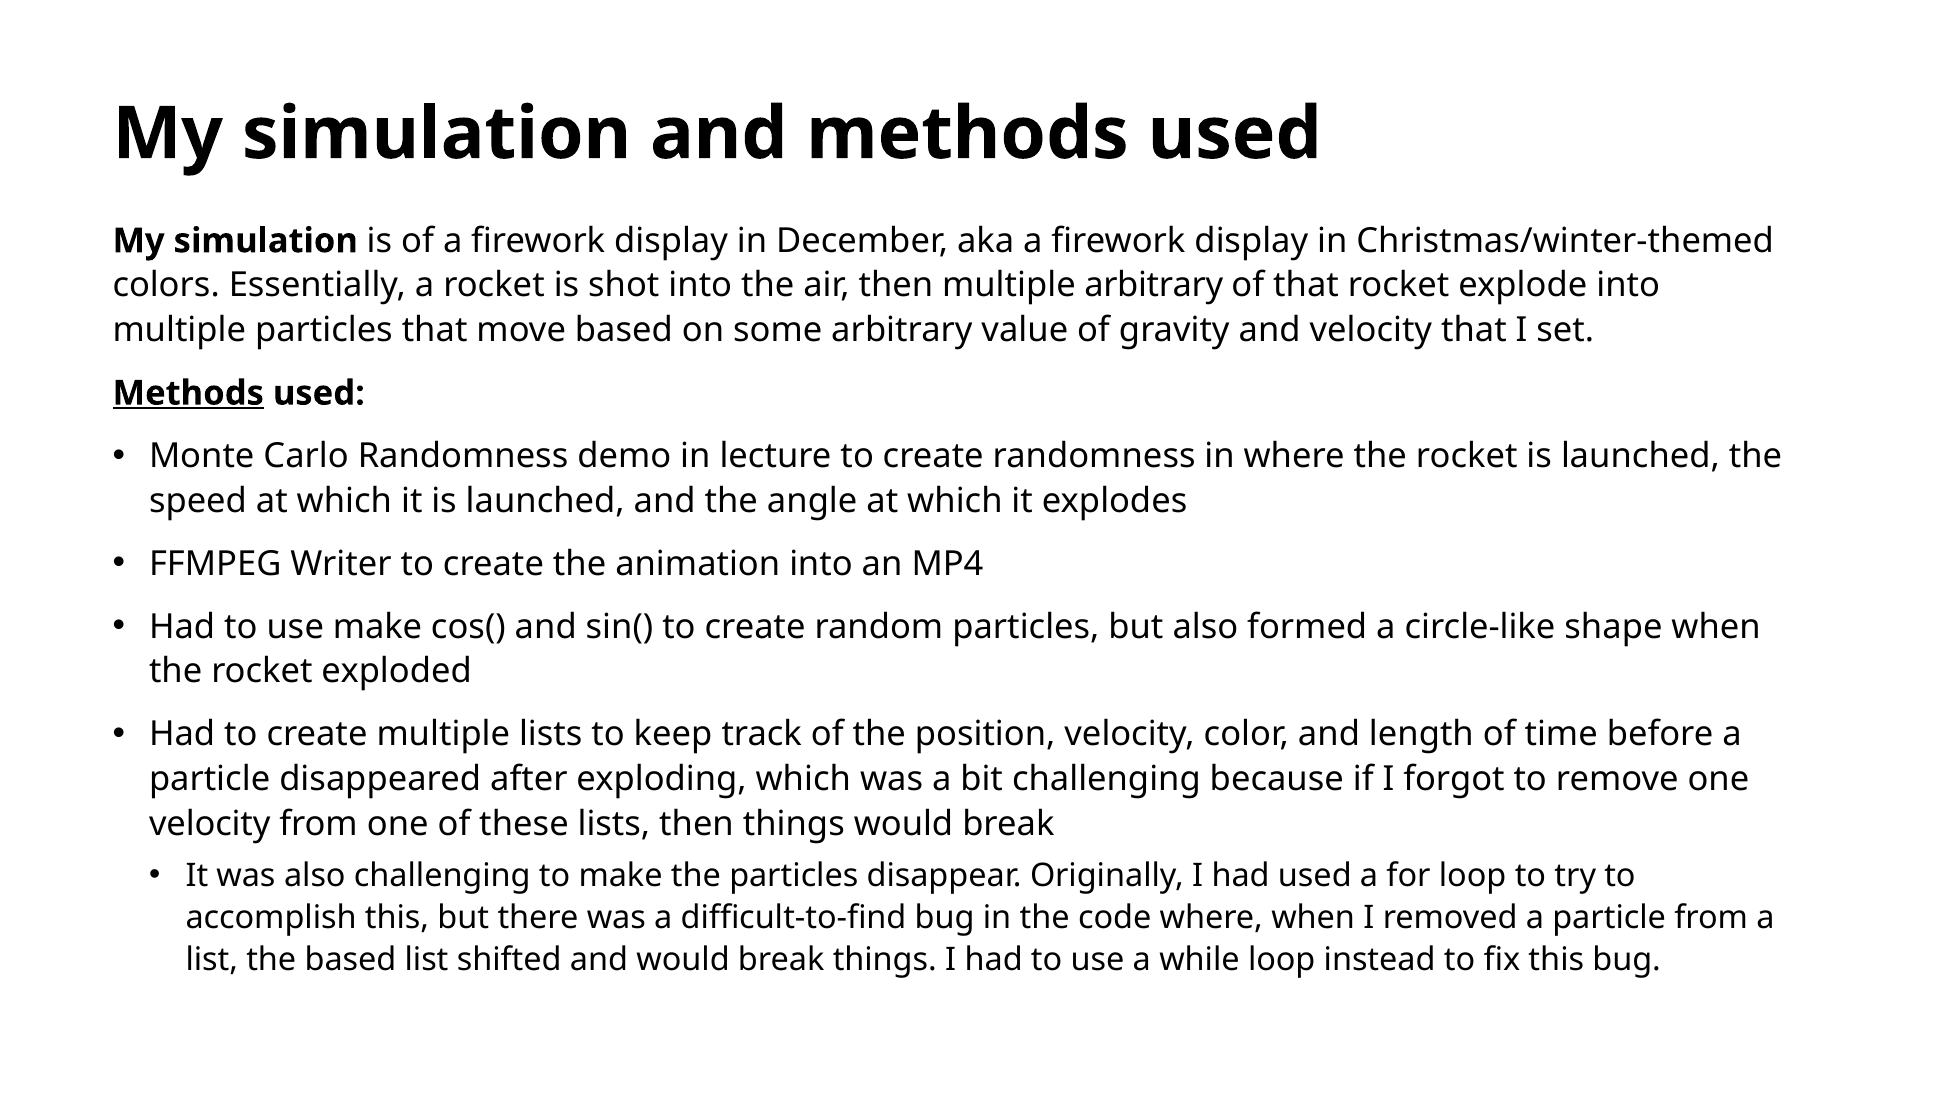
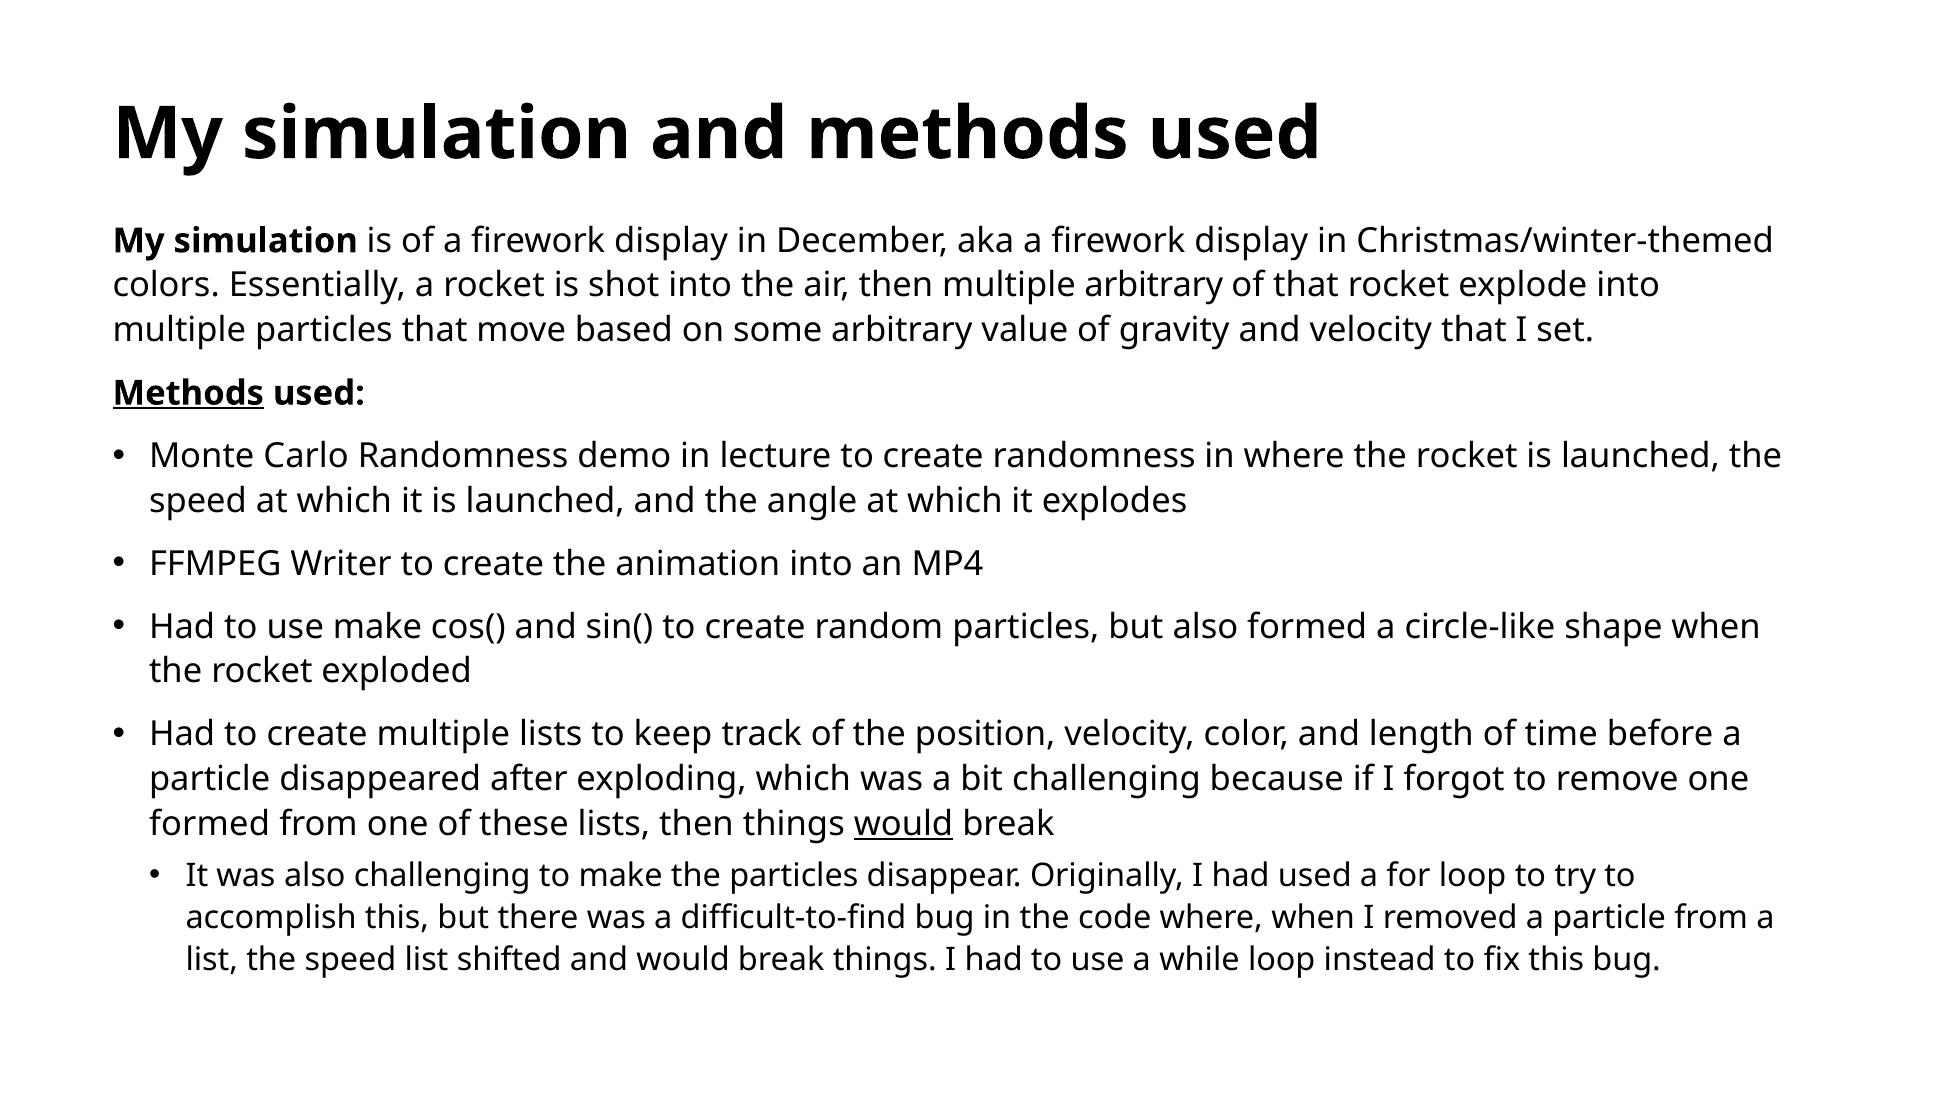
velocity at (210, 824): velocity -> formed
would at (903, 824) underline: none -> present
list the based: based -> speed
